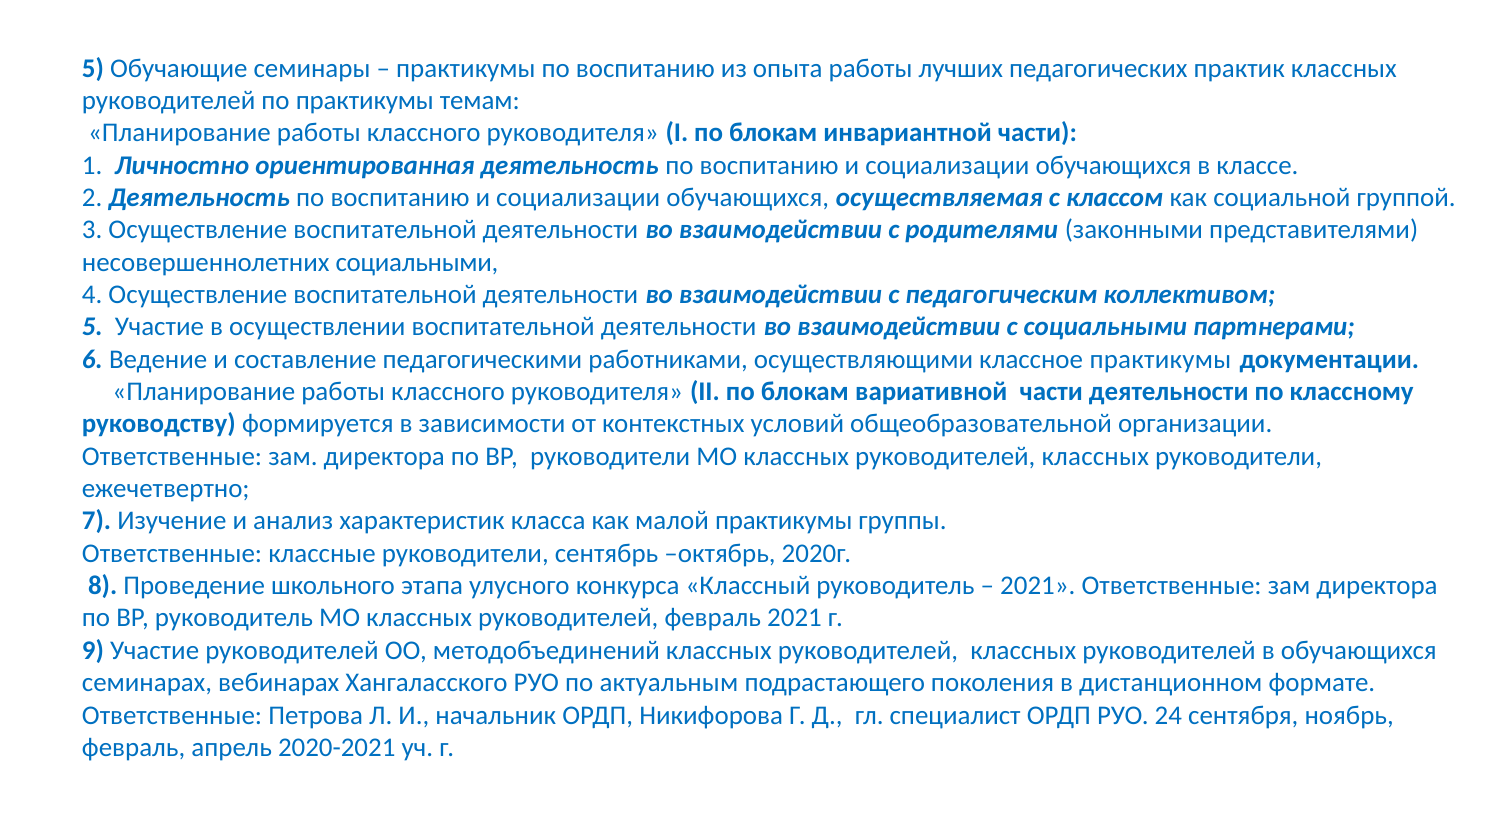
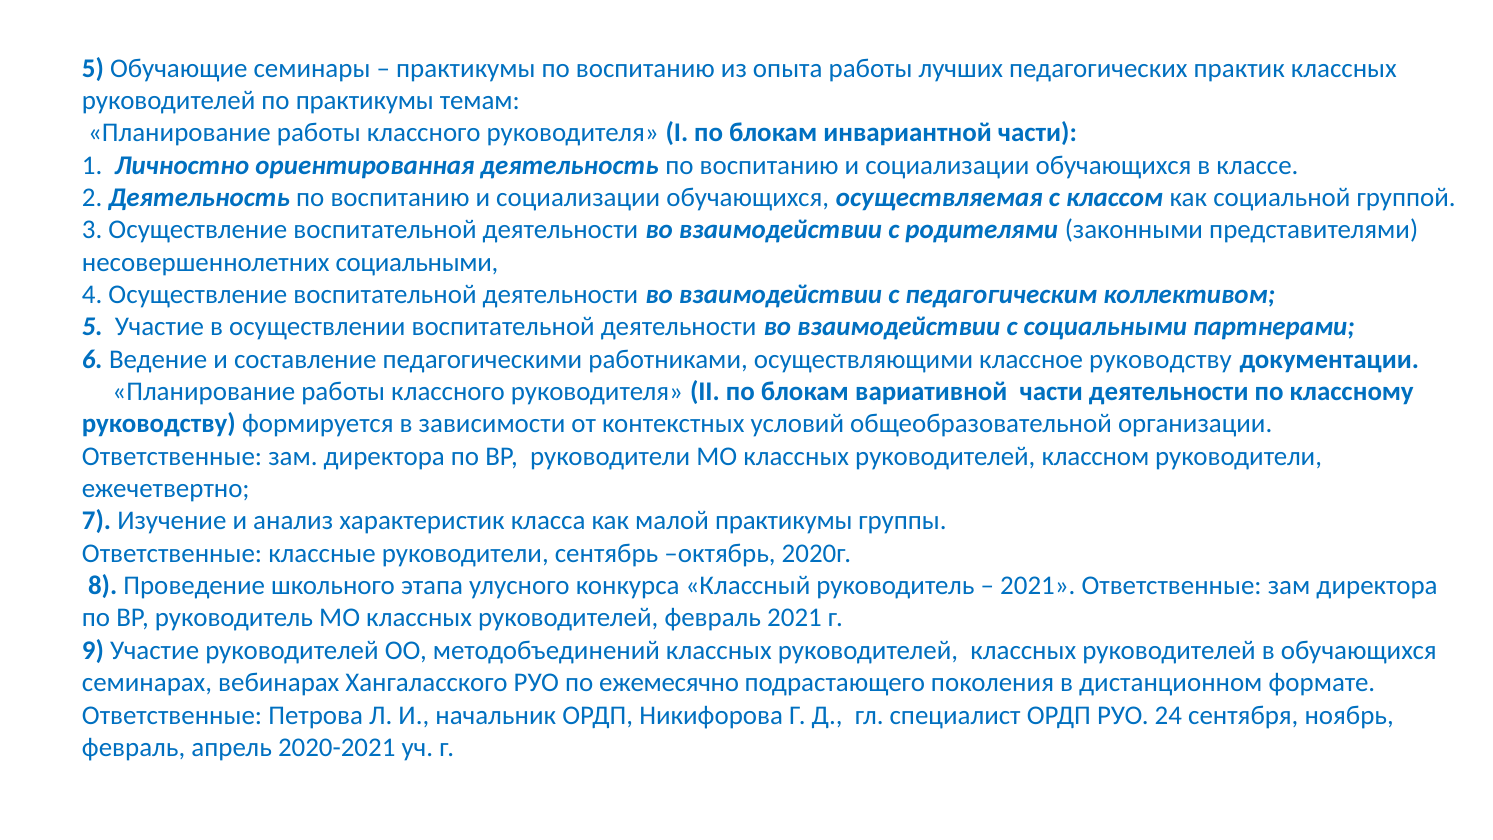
классное практикумы: практикумы -> руководству
МО классных руководителей классных: классных -> классном
актуальным: актуальным -> ежемесячно
